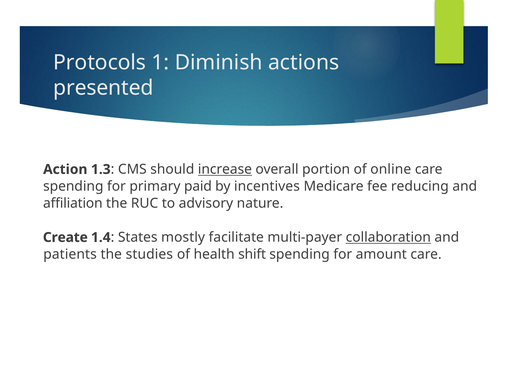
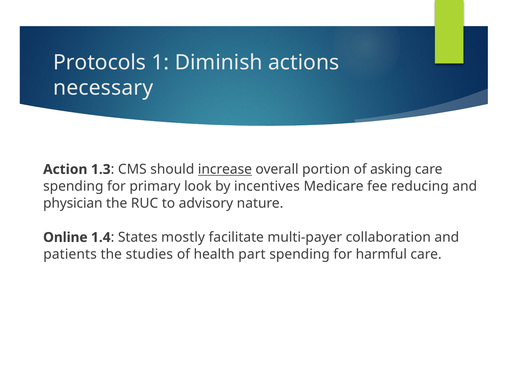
presented: presented -> necessary
online: online -> asking
paid: paid -> look
affiliation: affiliation -> physician
Create: Create -> Online
collaboration underline: present -> none
shift: shift -> part
amount: amount -> harmful
